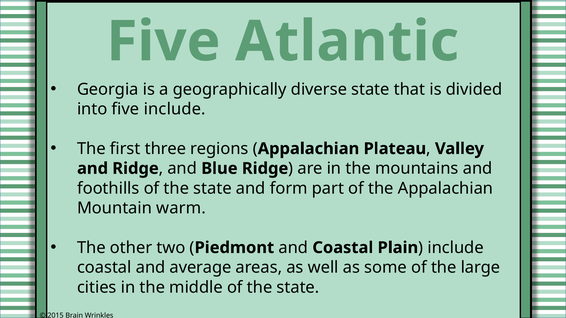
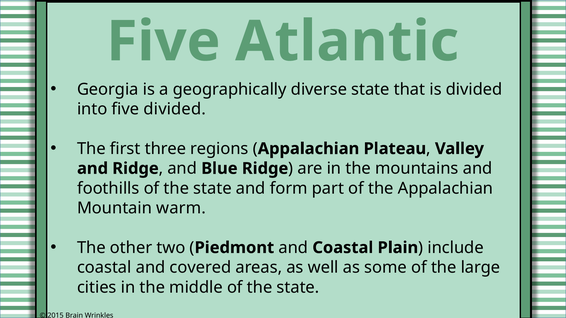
five include: include -> divided
average: average -> covered
